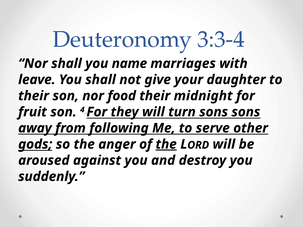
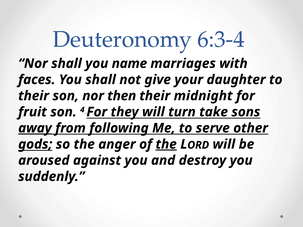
3:3-4: 3:3-4 -> 6:3-4
leave: leave -> faces
food: food -> then
turn sons: sons -> take
away underline: none -> present
